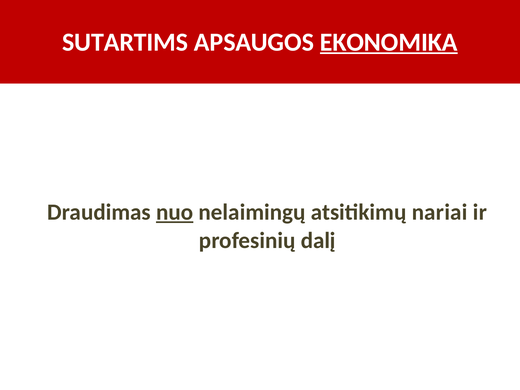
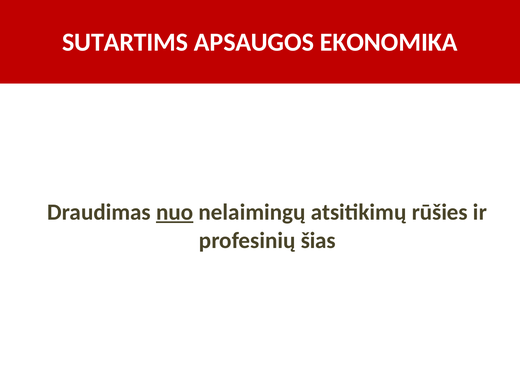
EKONOMIKA underline: present -> none
nariai: nariai -> rūšies
dalį: dalį -> šias
